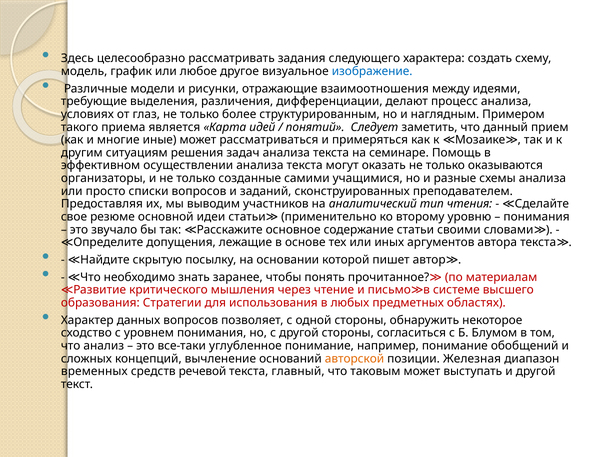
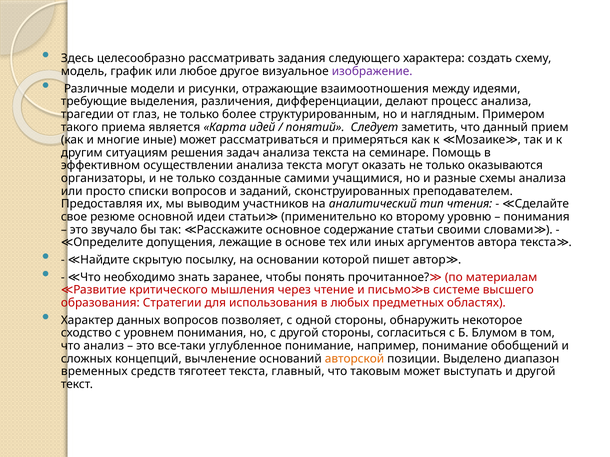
изображение colour: blue -> purple
условиях: условиях -> трагедии
Железная: Железная -> Выделено
речевой: речевой -> тяготеет
